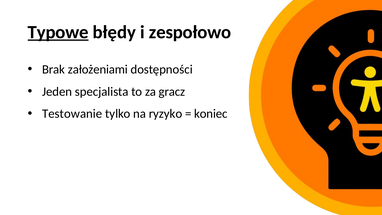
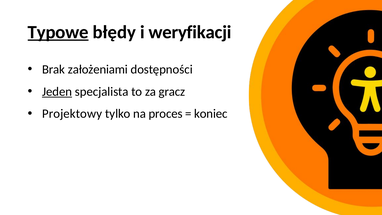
zespołowo: zespołowo -> weryfikacji
Jeden underline: none -> present
Testowanie: Testowanie -> Projektowy
ryzyko: ryzyko -> proces
